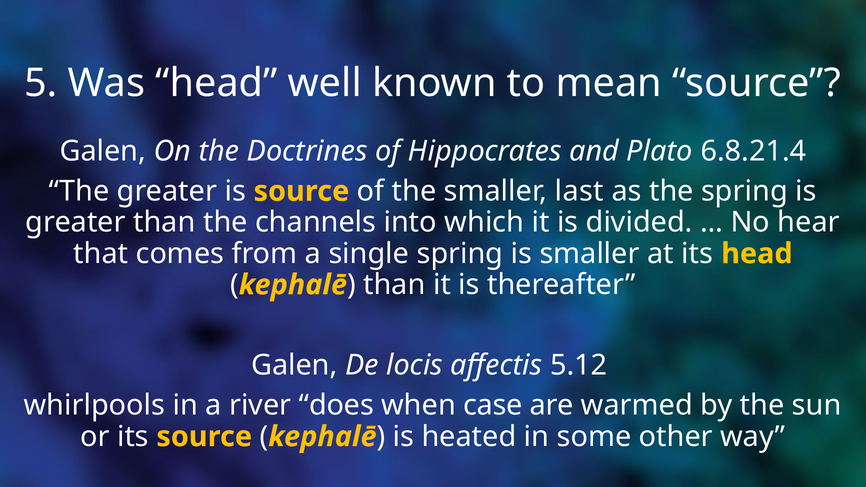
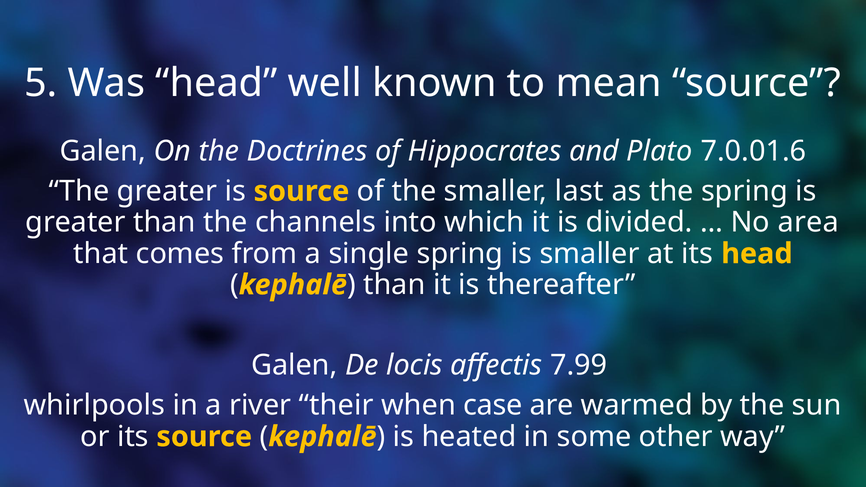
6.8.21.4: 6.8.21.4 -> 7.0.01.6
hear: hear -> area
5.12: 5.12 -> 7.99
does: does -> their
